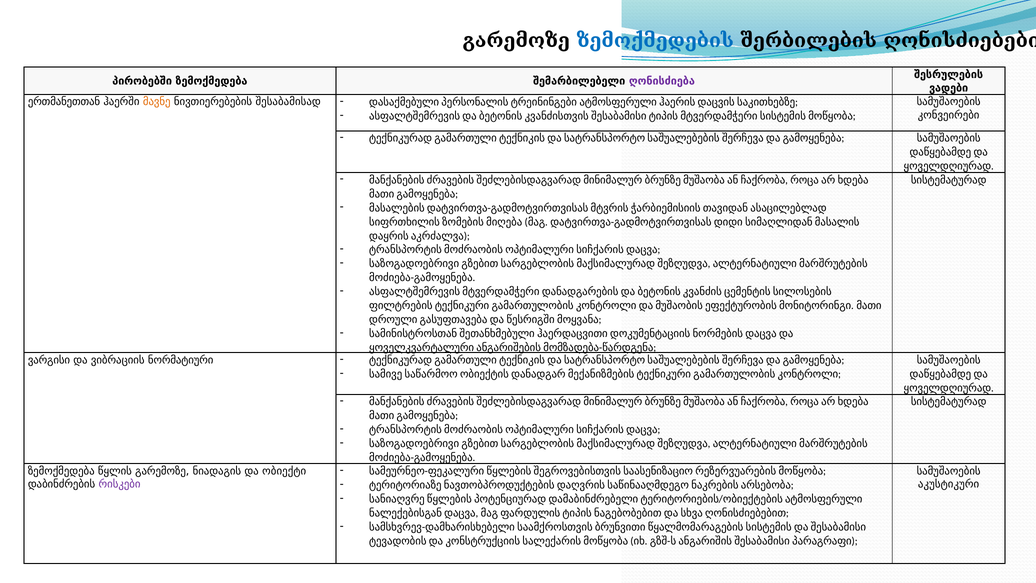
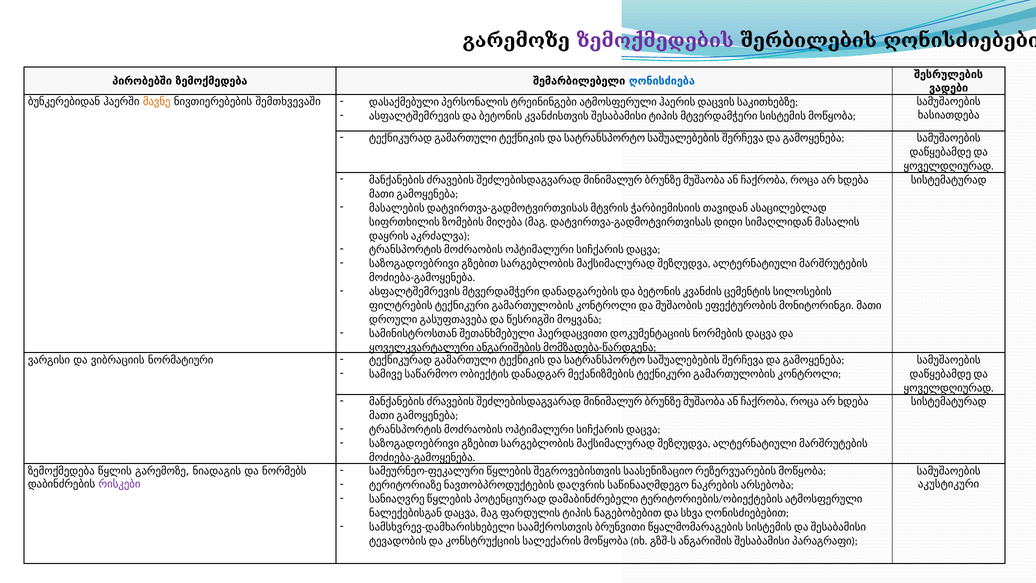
ზემოქმედების colour: blue -> purple
ღონისძიება colour: purple -> blue
ერთმანეთთან: ერთმანეთთან -> ბუნკერებიდან
შესაბამისად: შესაბამისად -> შემთხვევაში
კონვეირები: კონვეირები -> ხასიათდება
ობიექტი: ობიექტი -> ნორმებს
